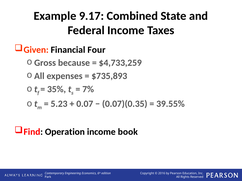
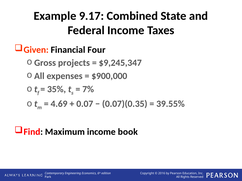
because: because -> projects
$4,733,259: $4,733,259 -> $9,245,347
$735,893: $735,893 -> $900,000
5.23: 5.23 -> 4.69
Operation: Operation -> Maximum
